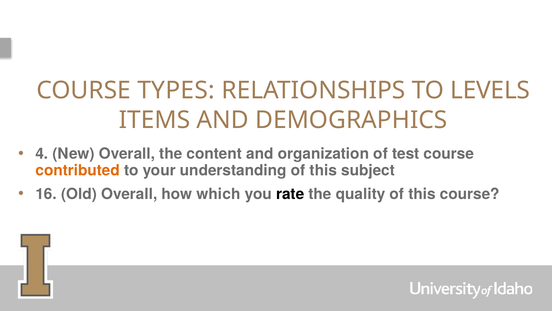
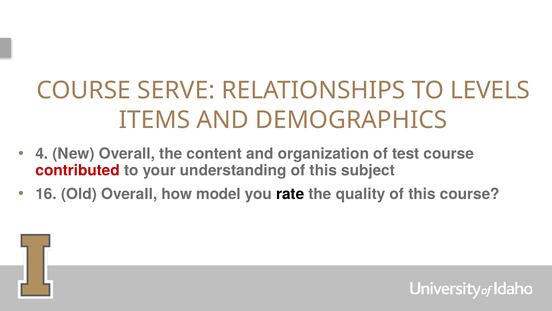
TYPES: TYPES -> SERVE
contributed colour: orange -> red
which: which -> model
